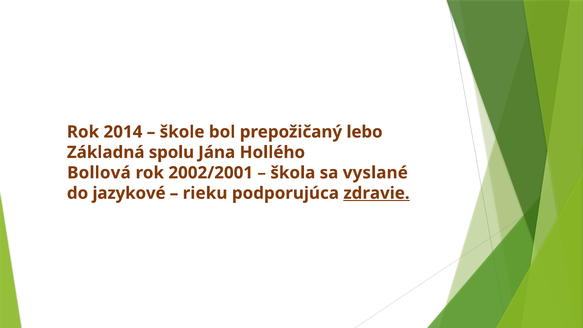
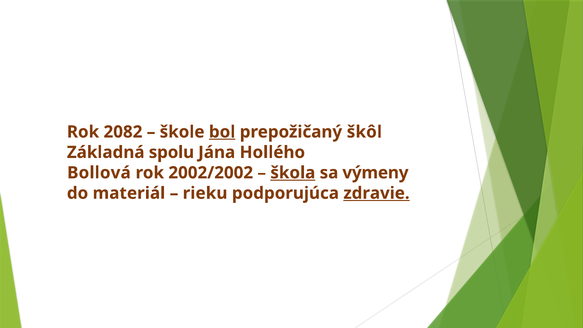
2014: 2014 -> 2082
bol underline: none -> present
lebo: lebo -> škôl
2002/2001: 2002/2001 -> 2002/2002
škola underline: none -> present
vyslané: vyslané -> výmeny
jazykové: jazykové -> materiál
